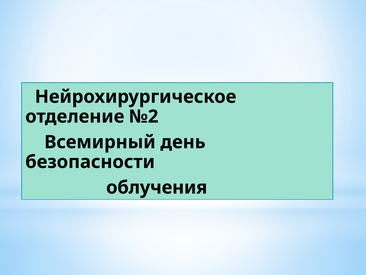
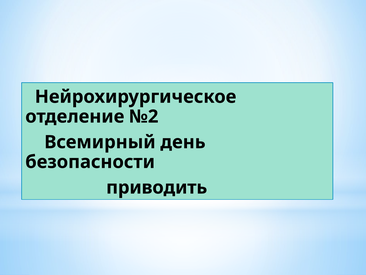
облучения: облучения -> приводить
